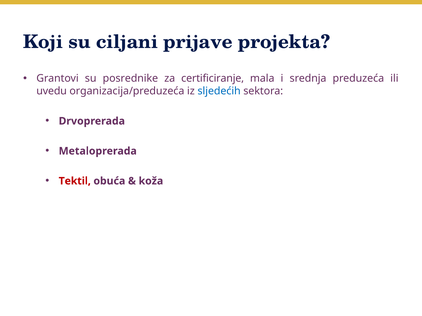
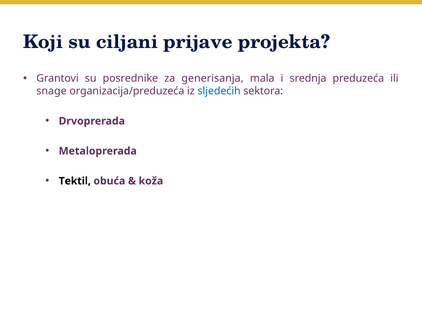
certificiranje: certificiranje -> generisanja
uvedu: uvedu -> snage
Tektil colour: red -> black
